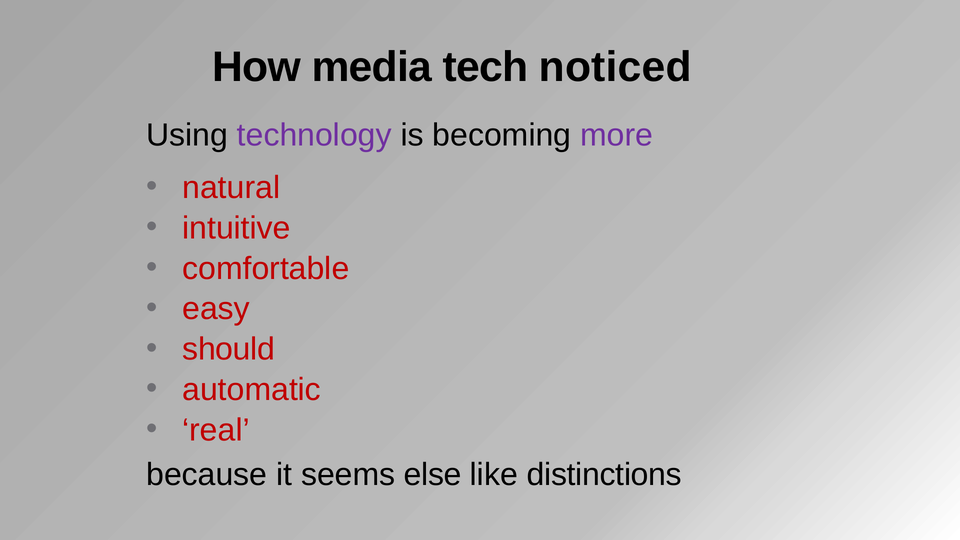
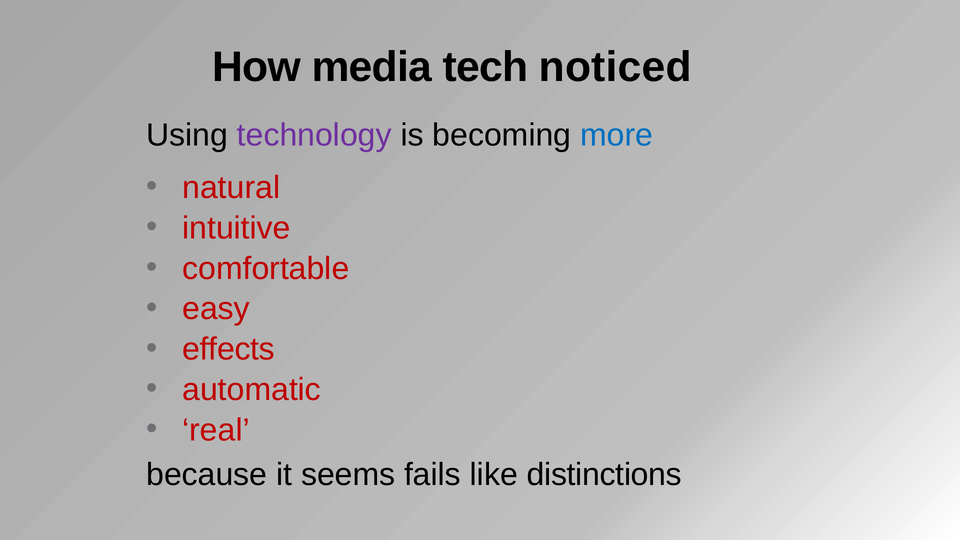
more colour: purple -> blue
should: should -> effects
else: else -> fails
